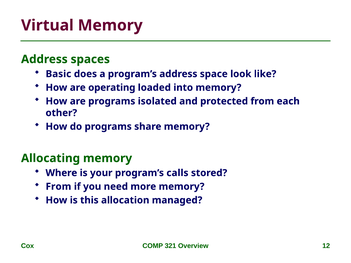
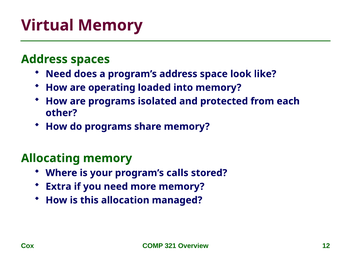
Basic at (58, 74): Basic -> Need
From at (58, 187): From -> Extra
